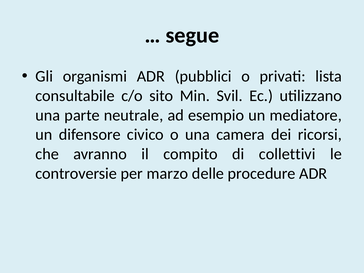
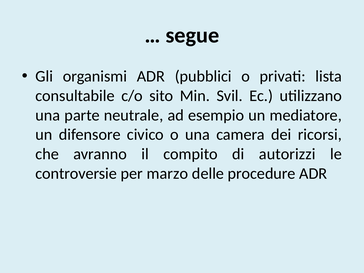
collettivi: collettivi -> autorizzi
